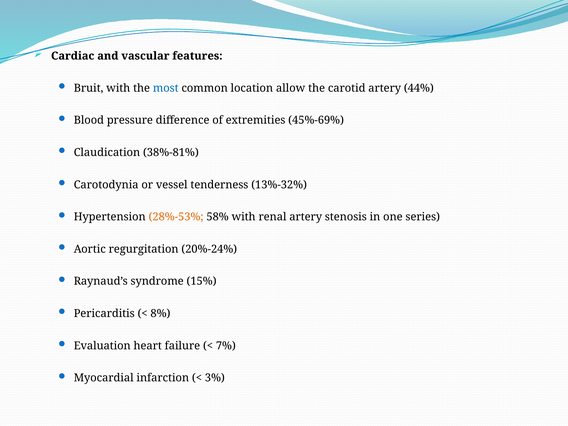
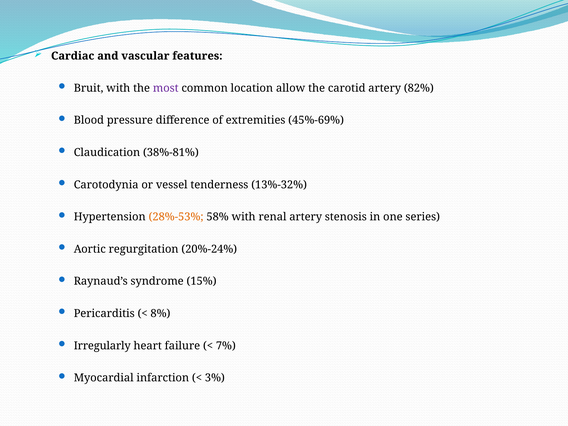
most colour: blue -> purple
44%: 44% -> 82%
Evaluation: Evaluation -> Irregularly
